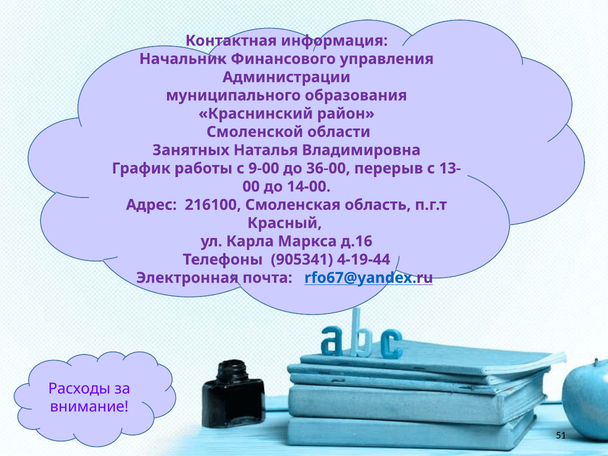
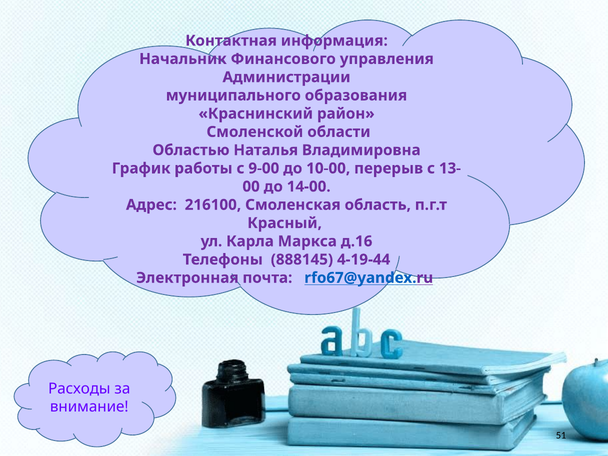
Занятных: Занятных -> Областью
36-00: 36-00 -> 10-00
905341: 905341 -> 888145
